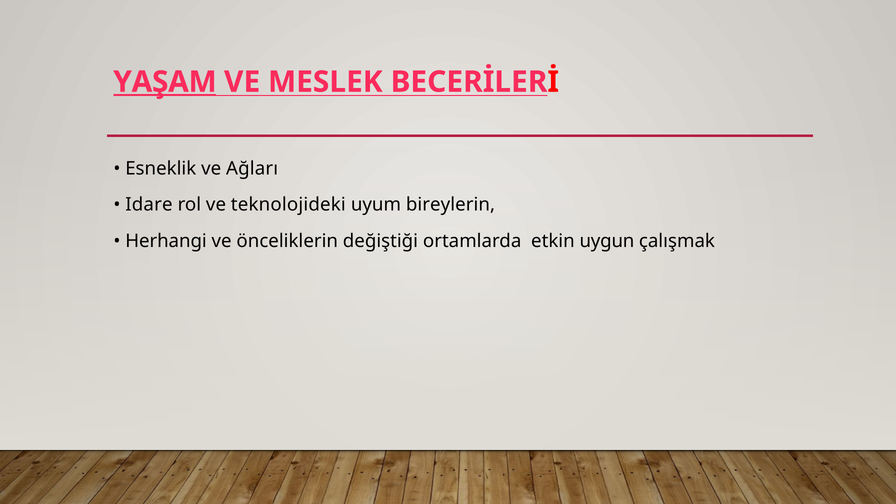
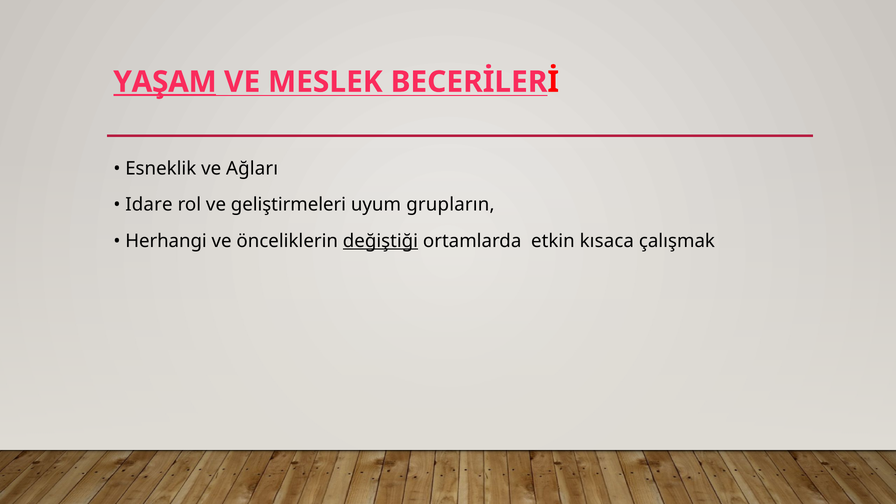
teknolojideki: teknolojideki -> geliştirmeleri
bireylerin: bireylerin -> grupların
değiştiği underline: none -> present
uygun: uygun -> kısaca
